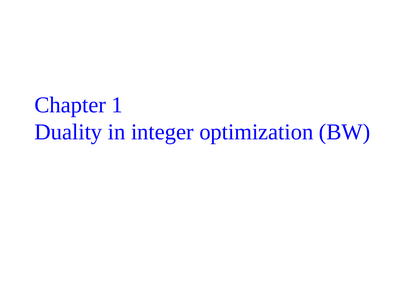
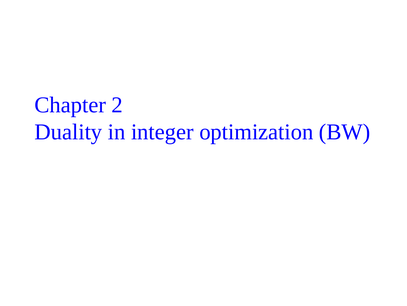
1: 1 -> 2
